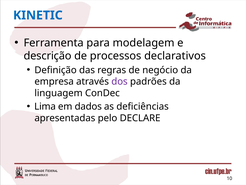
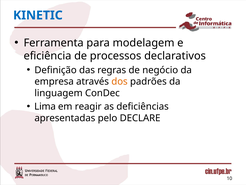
descrição: descrição -> eficiência
dos colour: purple -> orange
dados: dados -> reagir
